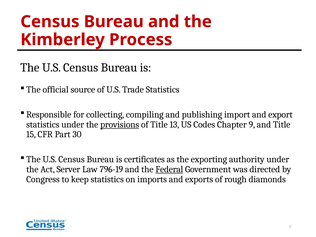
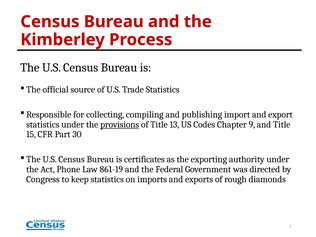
Server: Server -> Phone
796-19: 796-19 -> 861-19
Federal underline: present -> none
